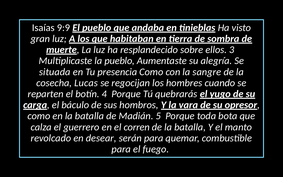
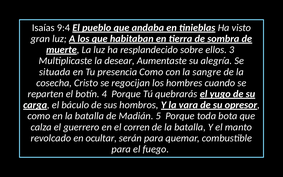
9:9: 9:9 -> 9:4
la pueblo: pueblo -> desear
Lucas: Lucas -> Cristo
desear: desear -> ocultar
